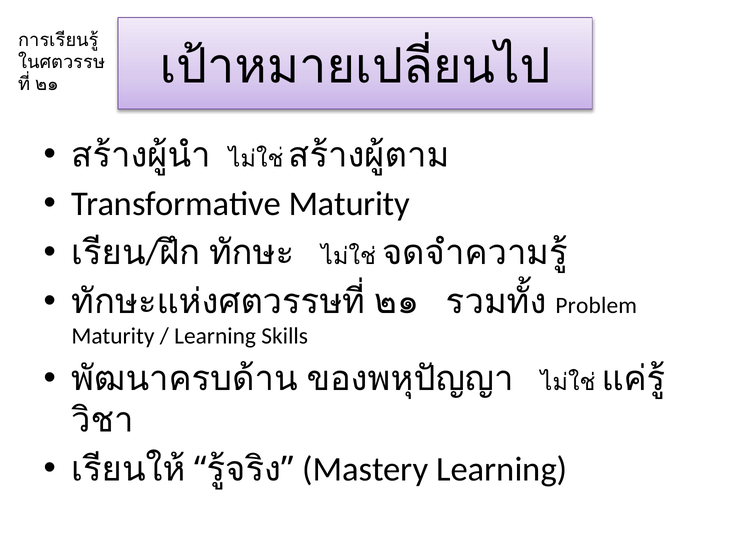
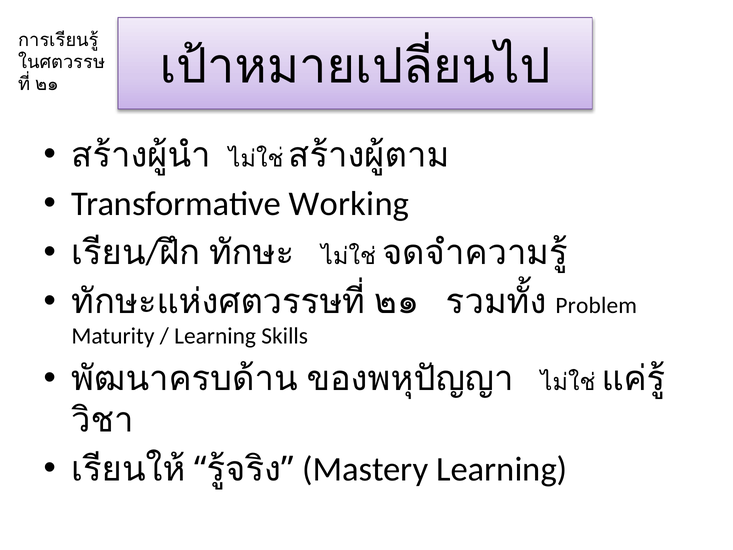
Transformative Maturity: Maturity -> Working
